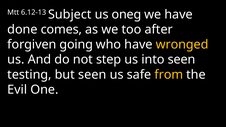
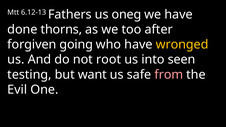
Subject: Subject -> Fathers
comes: comes -> thorns
step: step -> root
but seen: seen -> want
from colour: yellow -> pink
